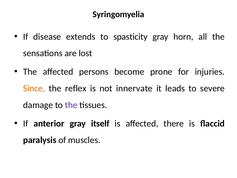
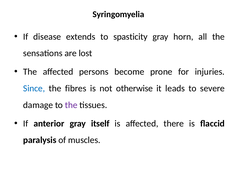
Since colour: orange -> blue
reflex: reflex -> fibres
innervate: innervate -> otherwise
